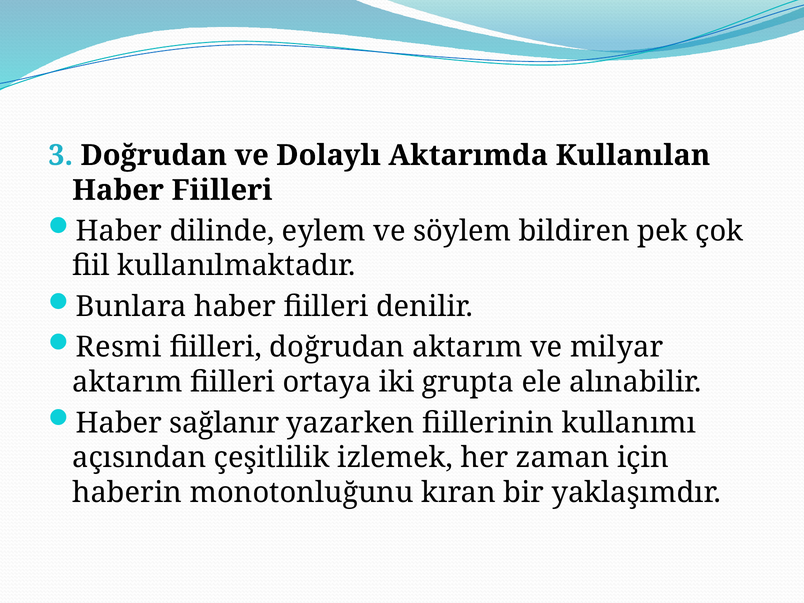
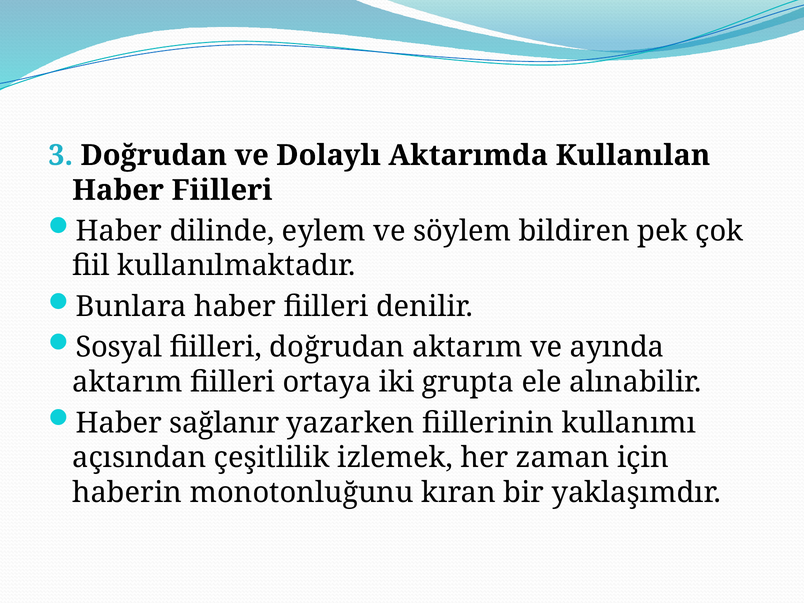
Resmi: Resmi -> Sosyal
milyar: milyar -> ayında
